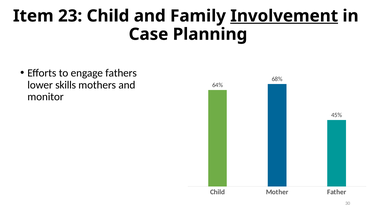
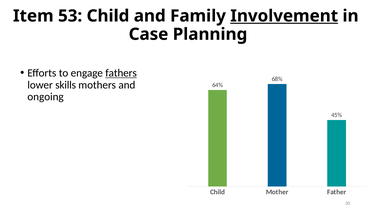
23: 23 -> 53
fathers underline: none -> present
monitor: monitor -> ongoing
